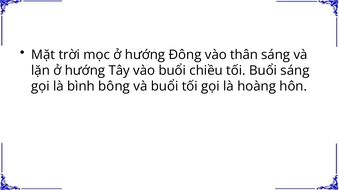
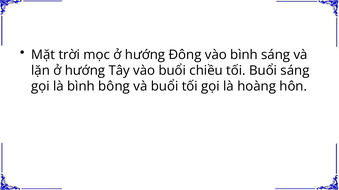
vào thân: thân -> bình
